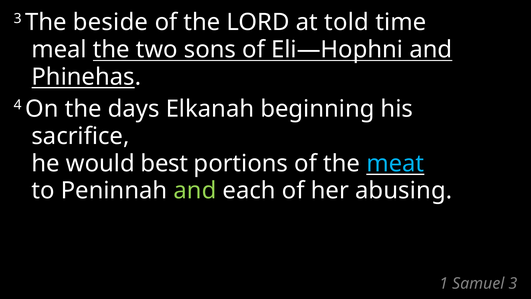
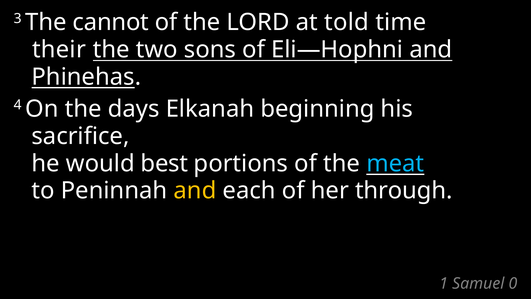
beside: beside -> cannot
meal: meal -> their
and at (195, 191) colour: light green -> yellow
abusing: abusing -> through
Samuel 3: 3 -> 0
